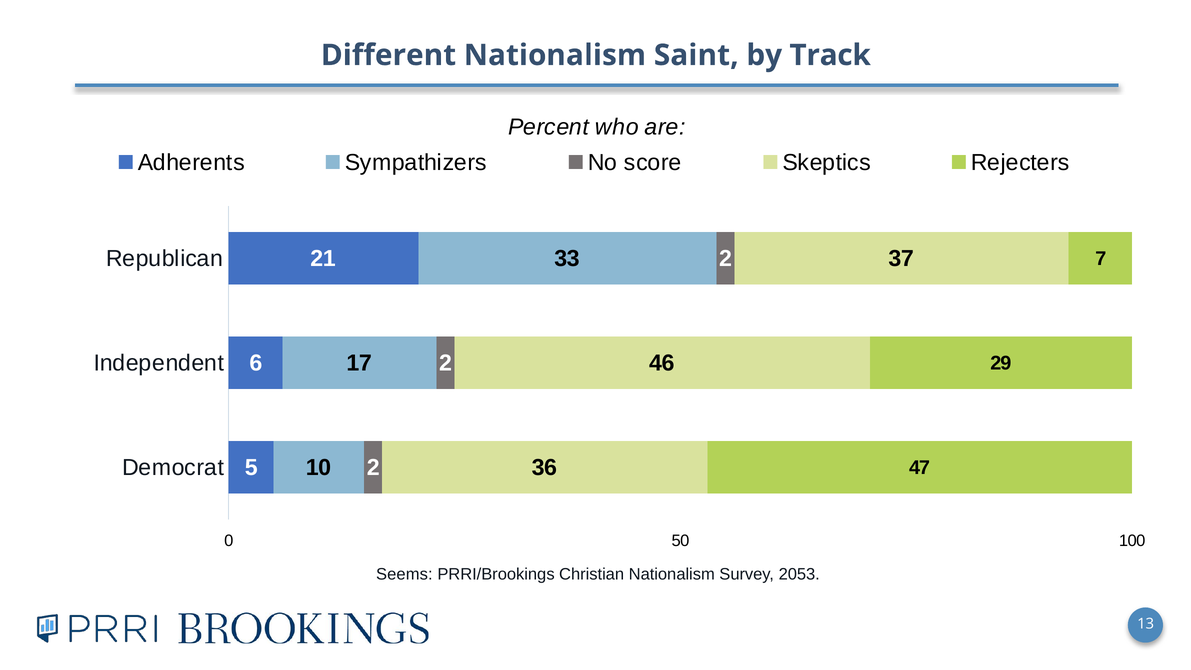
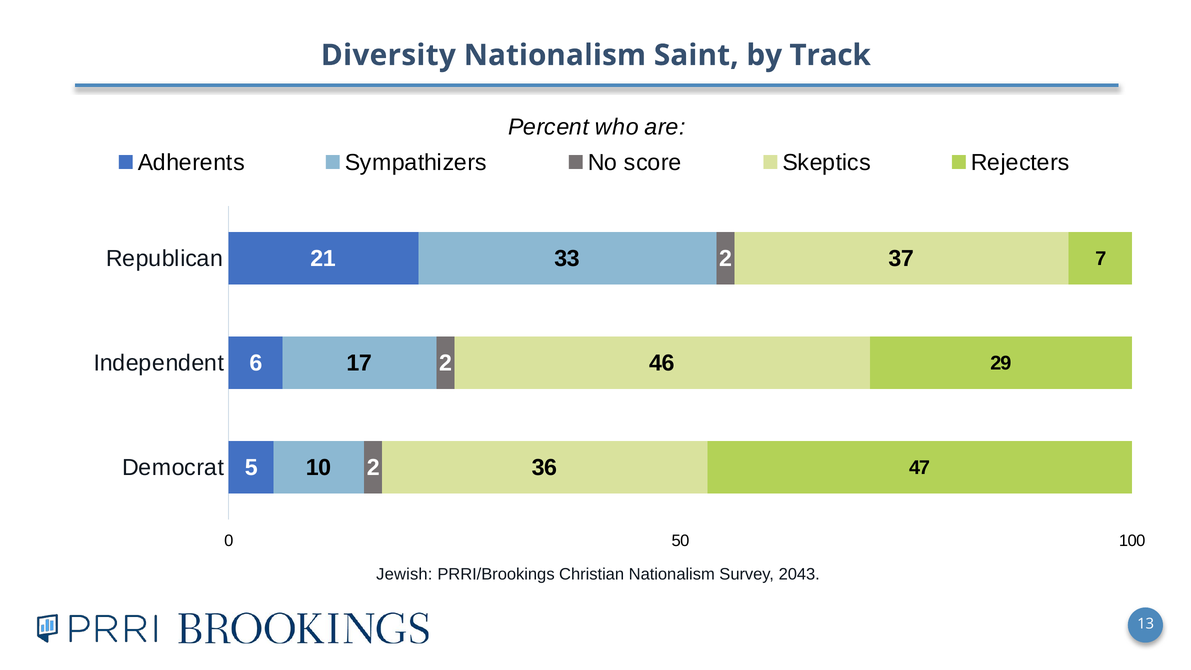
Different: Different -> Diversity
Seems: Seems -> Jewish
2053: 2053 -> 2043
